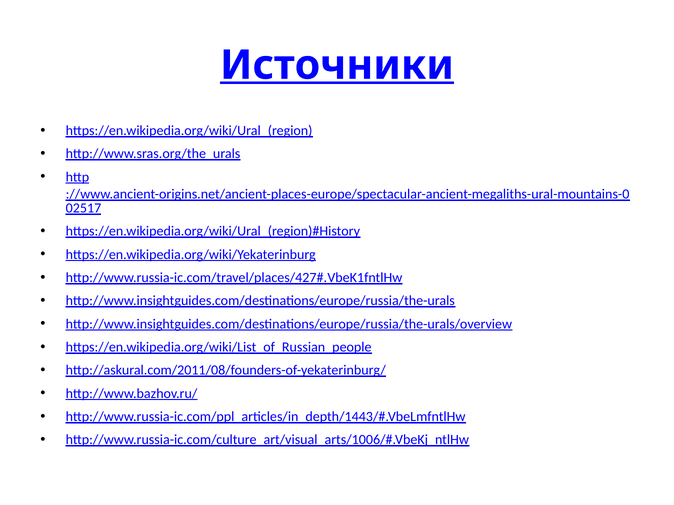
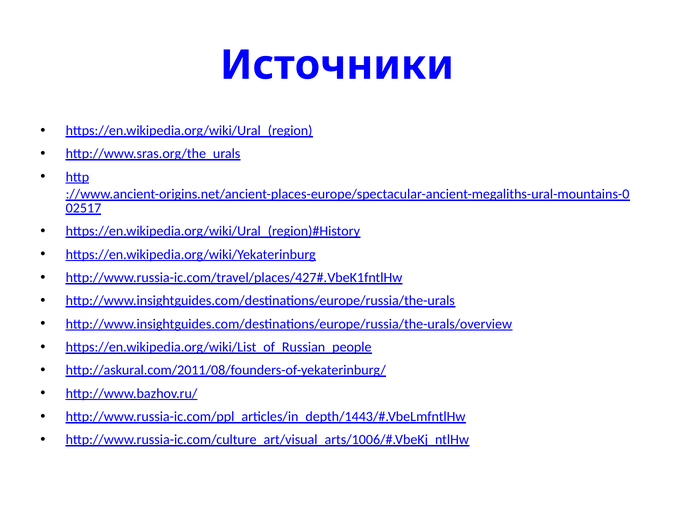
Источники underline: present -> none
